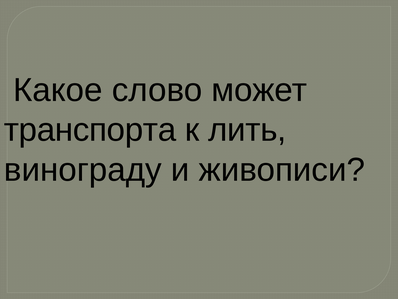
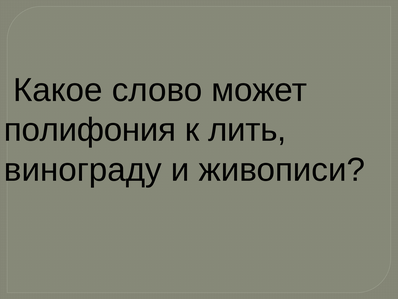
транспорта: транспорта -> полифония
